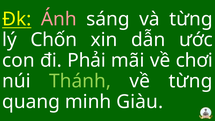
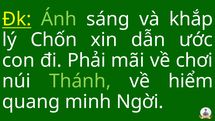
Ánh colour: pink -> light green
và từng: từng -> khắp
về từng: từng -> hiểm
Giàu: Giàu -> Ngời
